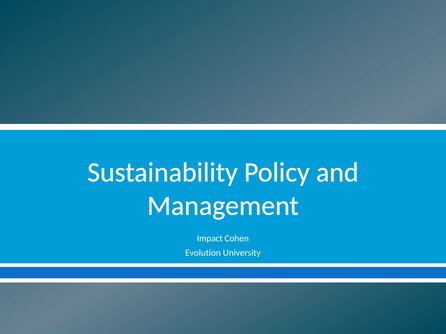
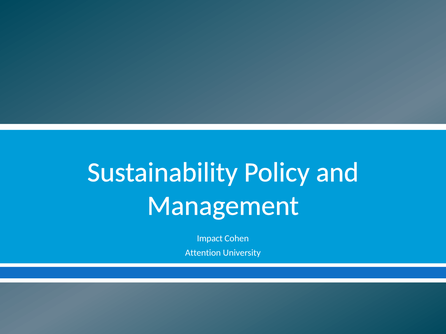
Evolution: Evolution -> Attention
